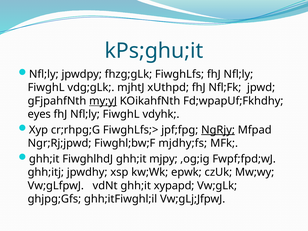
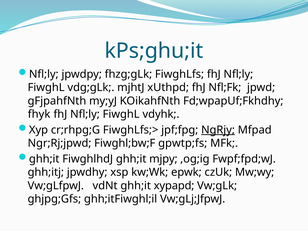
my;yJ underline: present -> none
eyes: eyes -> fhyk
mjdhy;fs: mjdhy;fs -> gpwtp;fs
